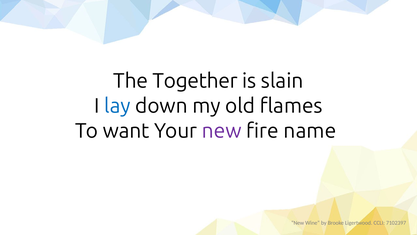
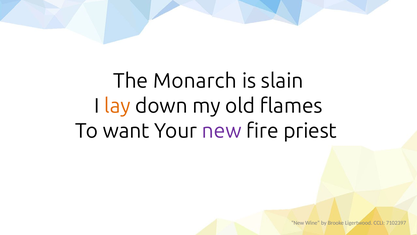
Together: Together -> Monarch
lay colour: blue -> orange
name: name -> priest
